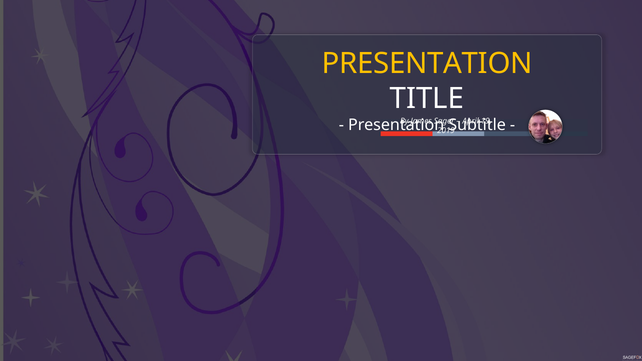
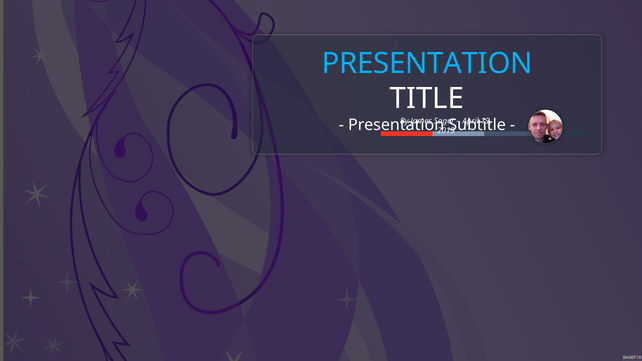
PRESENTATION at (427, 63) colour: yellow -> light blue
